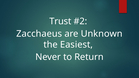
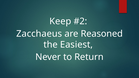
Trust: Trust -> Keep
Unknown: Unknown -> Reasoned
